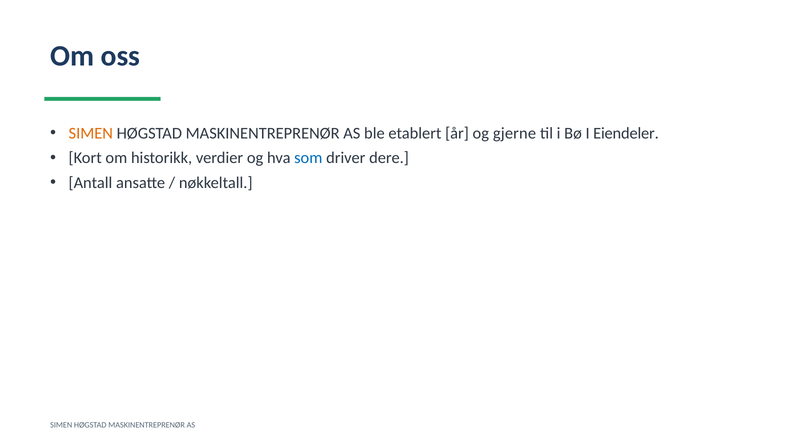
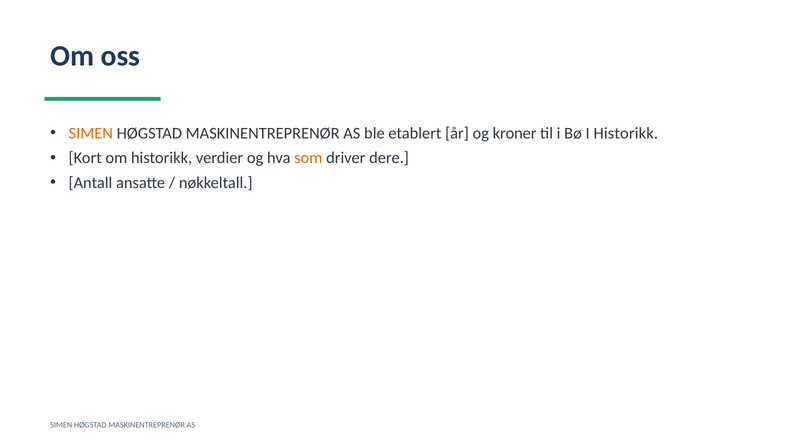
gjerne: gjerne -> kroner
I Eiendeler: Eiendeler -> Historikk
som colour: blue -> orange
